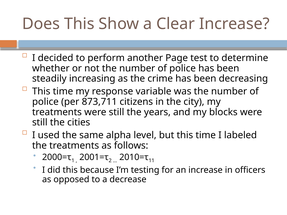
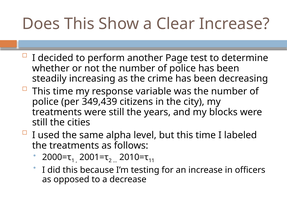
873,711: 873,711 -> 349,439
